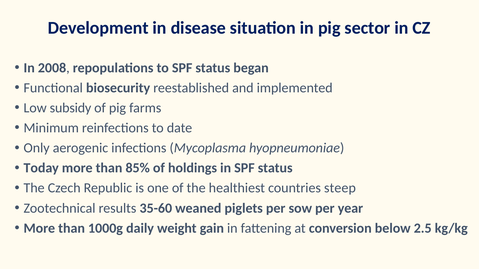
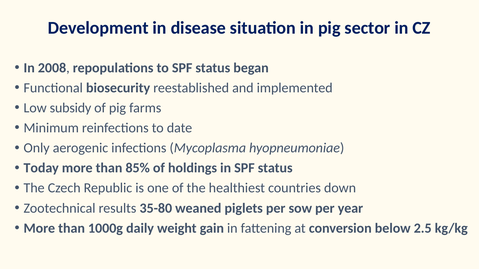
steep: steep -> down
35-60: 35-60 -> 35-80
